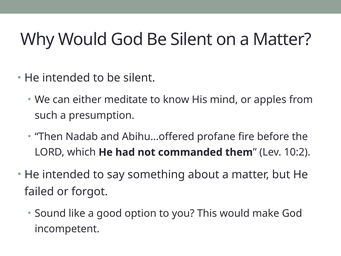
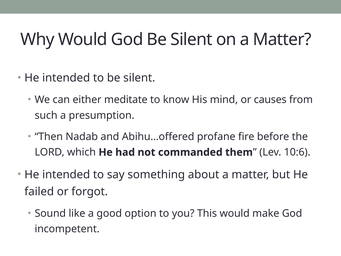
apples: apples -> causes
10:2: 10:2 -> 10:6
